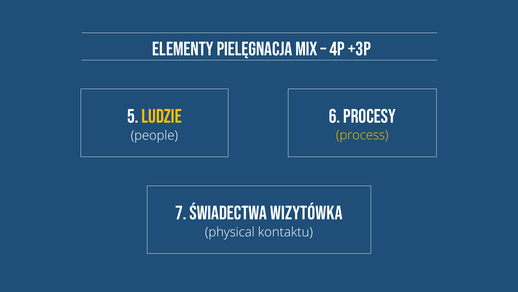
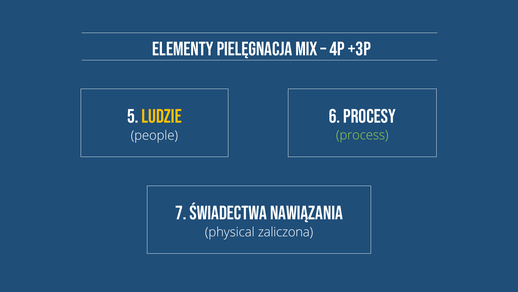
process colour: yellow -> light green
wizytówka: wizytówka -> nawiązania
kontaktu: kontaktu -> zaliczona
